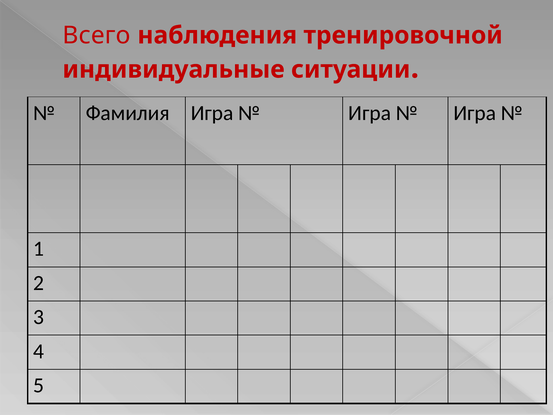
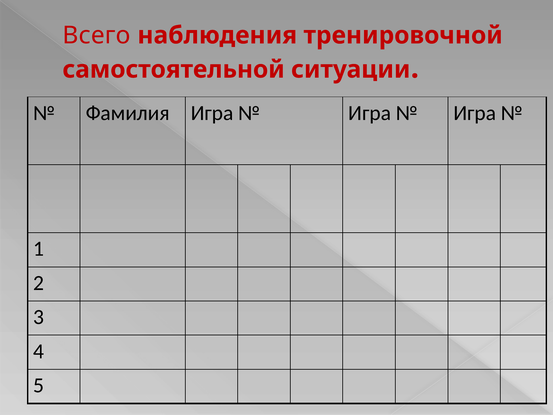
индивидуальные: индивидуальные -> самостоятельной
